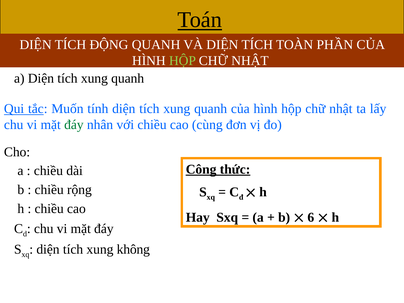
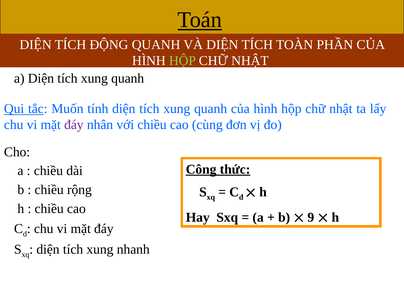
đáy at (74, 125) colour: green -> purple
6: 6 -> 9
không: không -> nhanh
